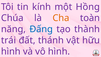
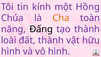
Đấng colour: blue -> black
trái: trái -> loài
đất thánh: thánh -> thành
